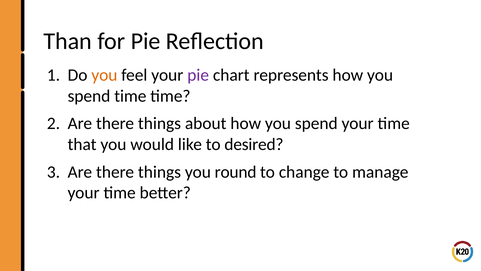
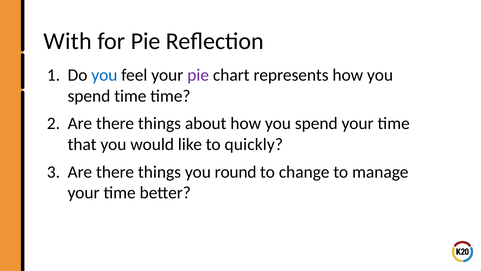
Than: Than -> With
you at (104, 75) colour: orange -> blue
desired: desired -> quickly
